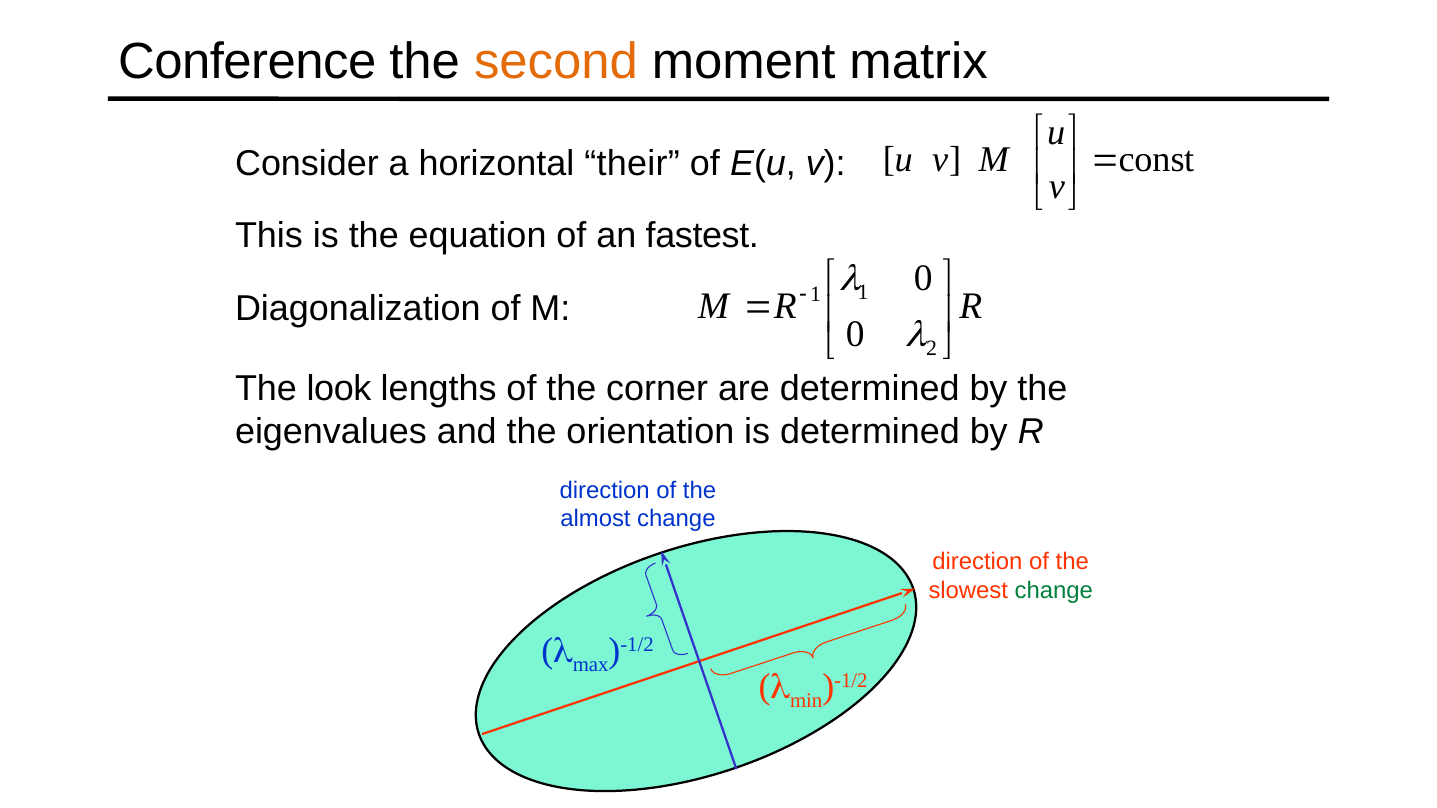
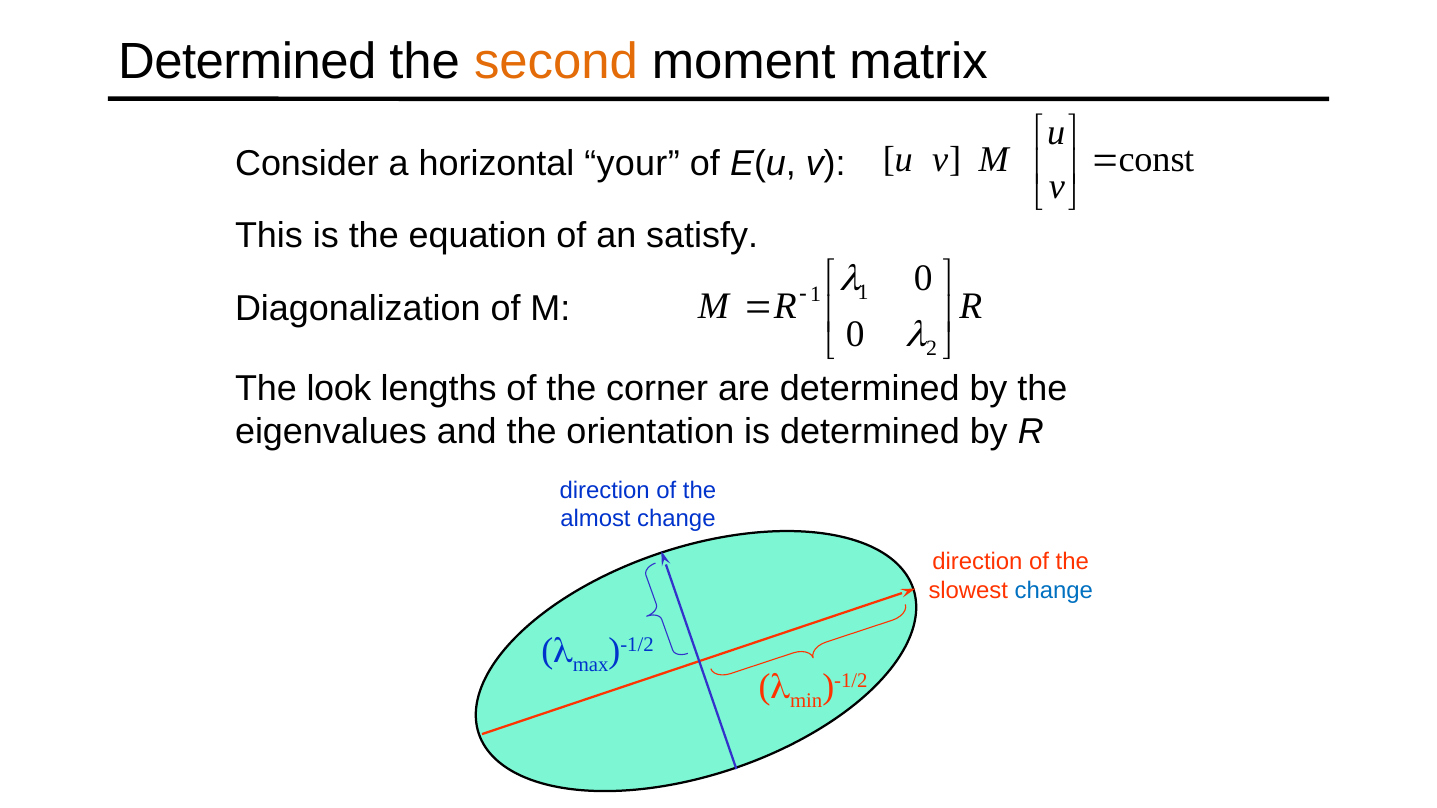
Conference at (247, 62): Conference -> Determined
their: their -> your
fastest: fastest -> satisfy
change at (1054, 591) colour: green -> blue
